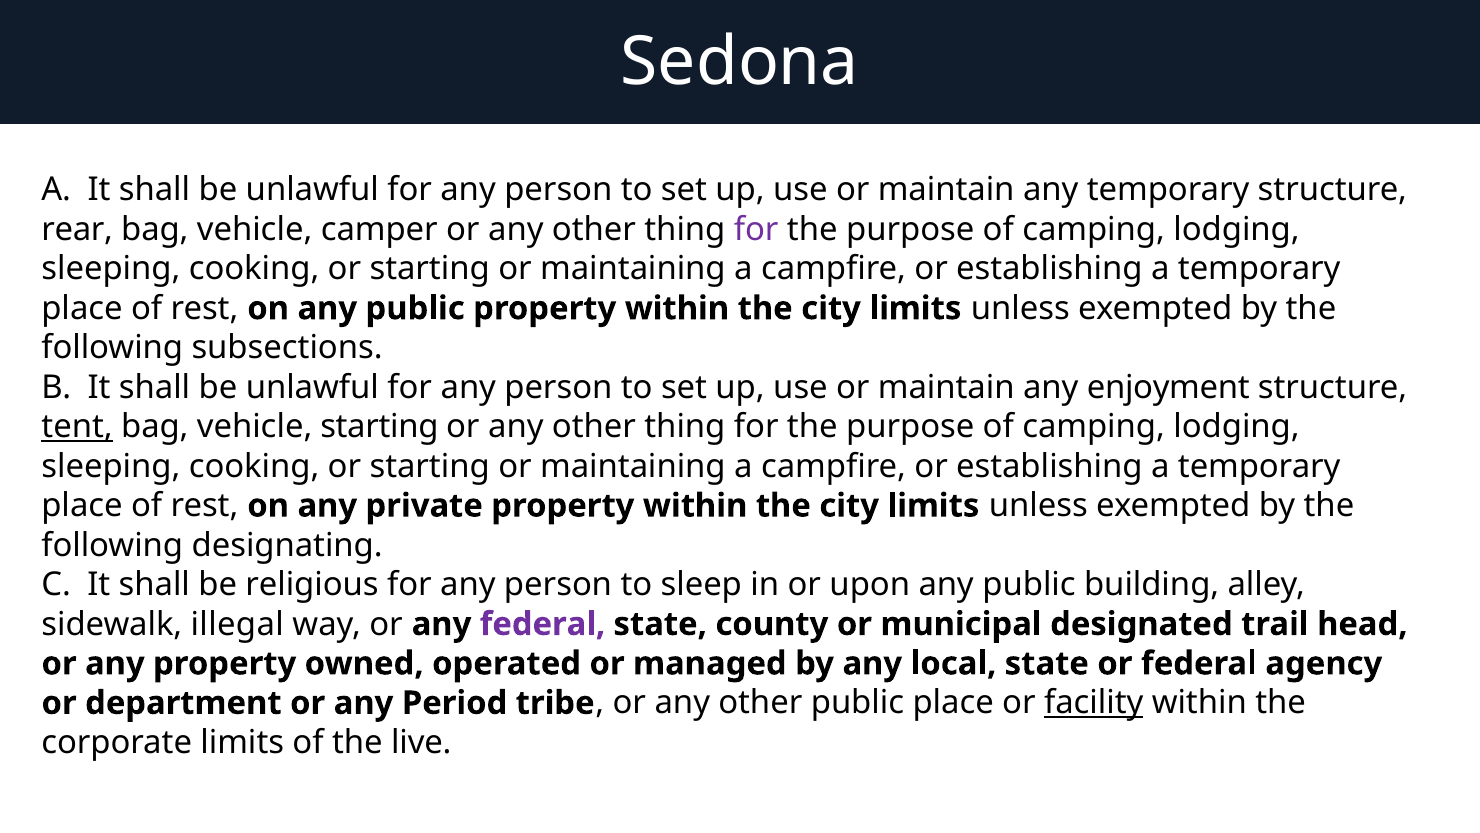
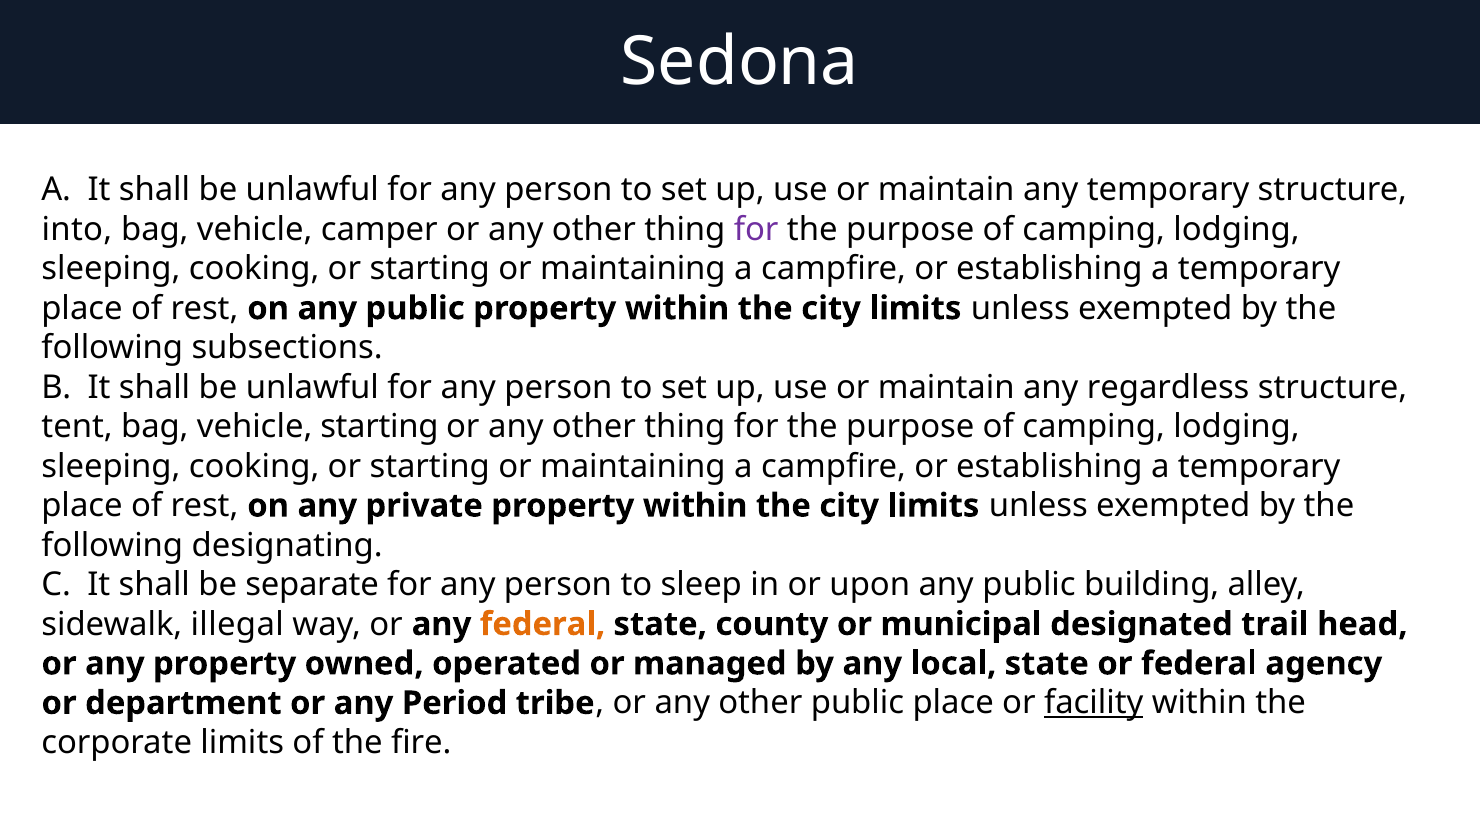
rear: rear -> into
enjoyment: enjoyment -> regardless
tent underline: present -> none
religious: religious -> separate
federal at (542, 624) colour: purple -> orange
live: live -> fire
